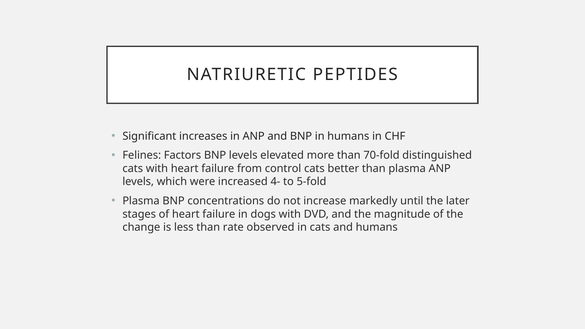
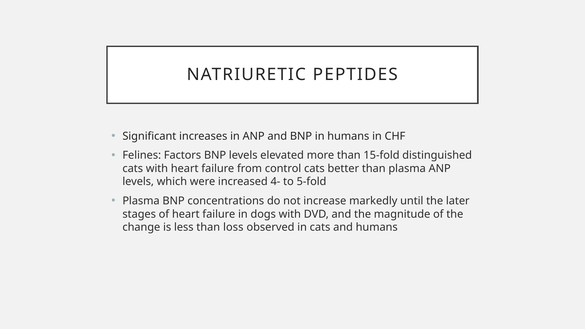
70-fold: 70-fold -> 15-fold
rate: rate -> loss
